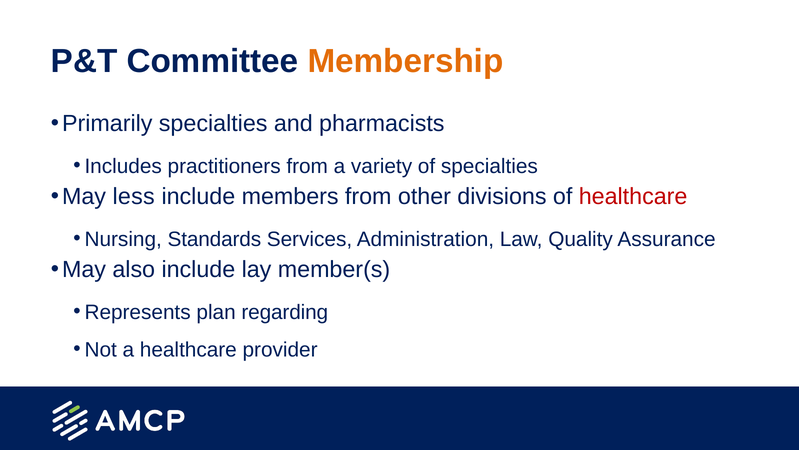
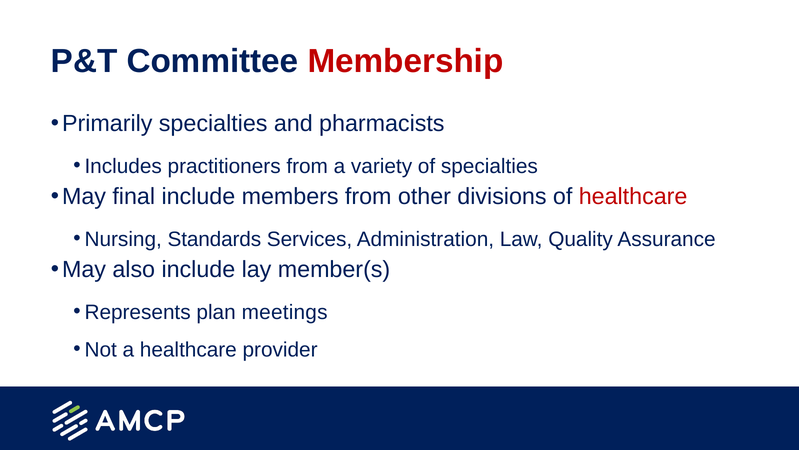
Membership colour: orange -> red
less: less -> final
regarding: regarding -> meetings
